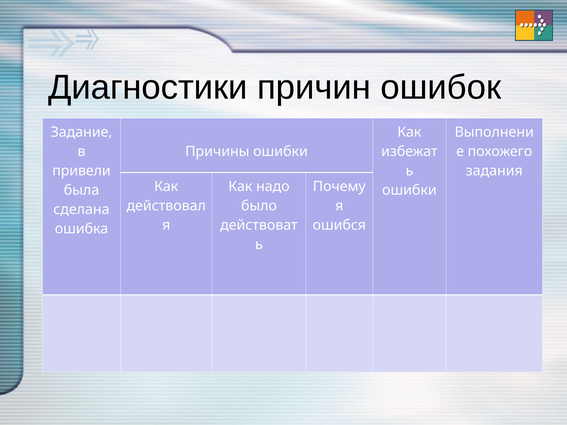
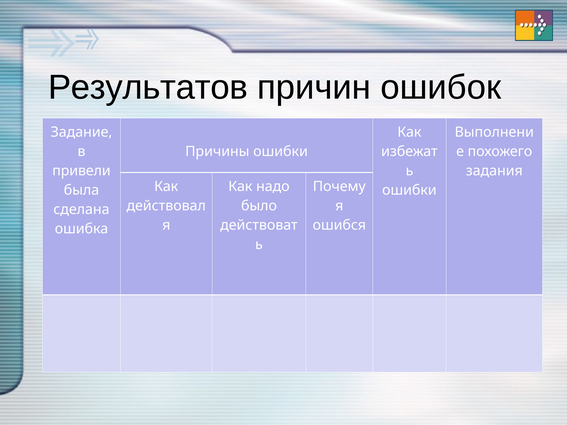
Диагностики: Диагностики -> Результатов
